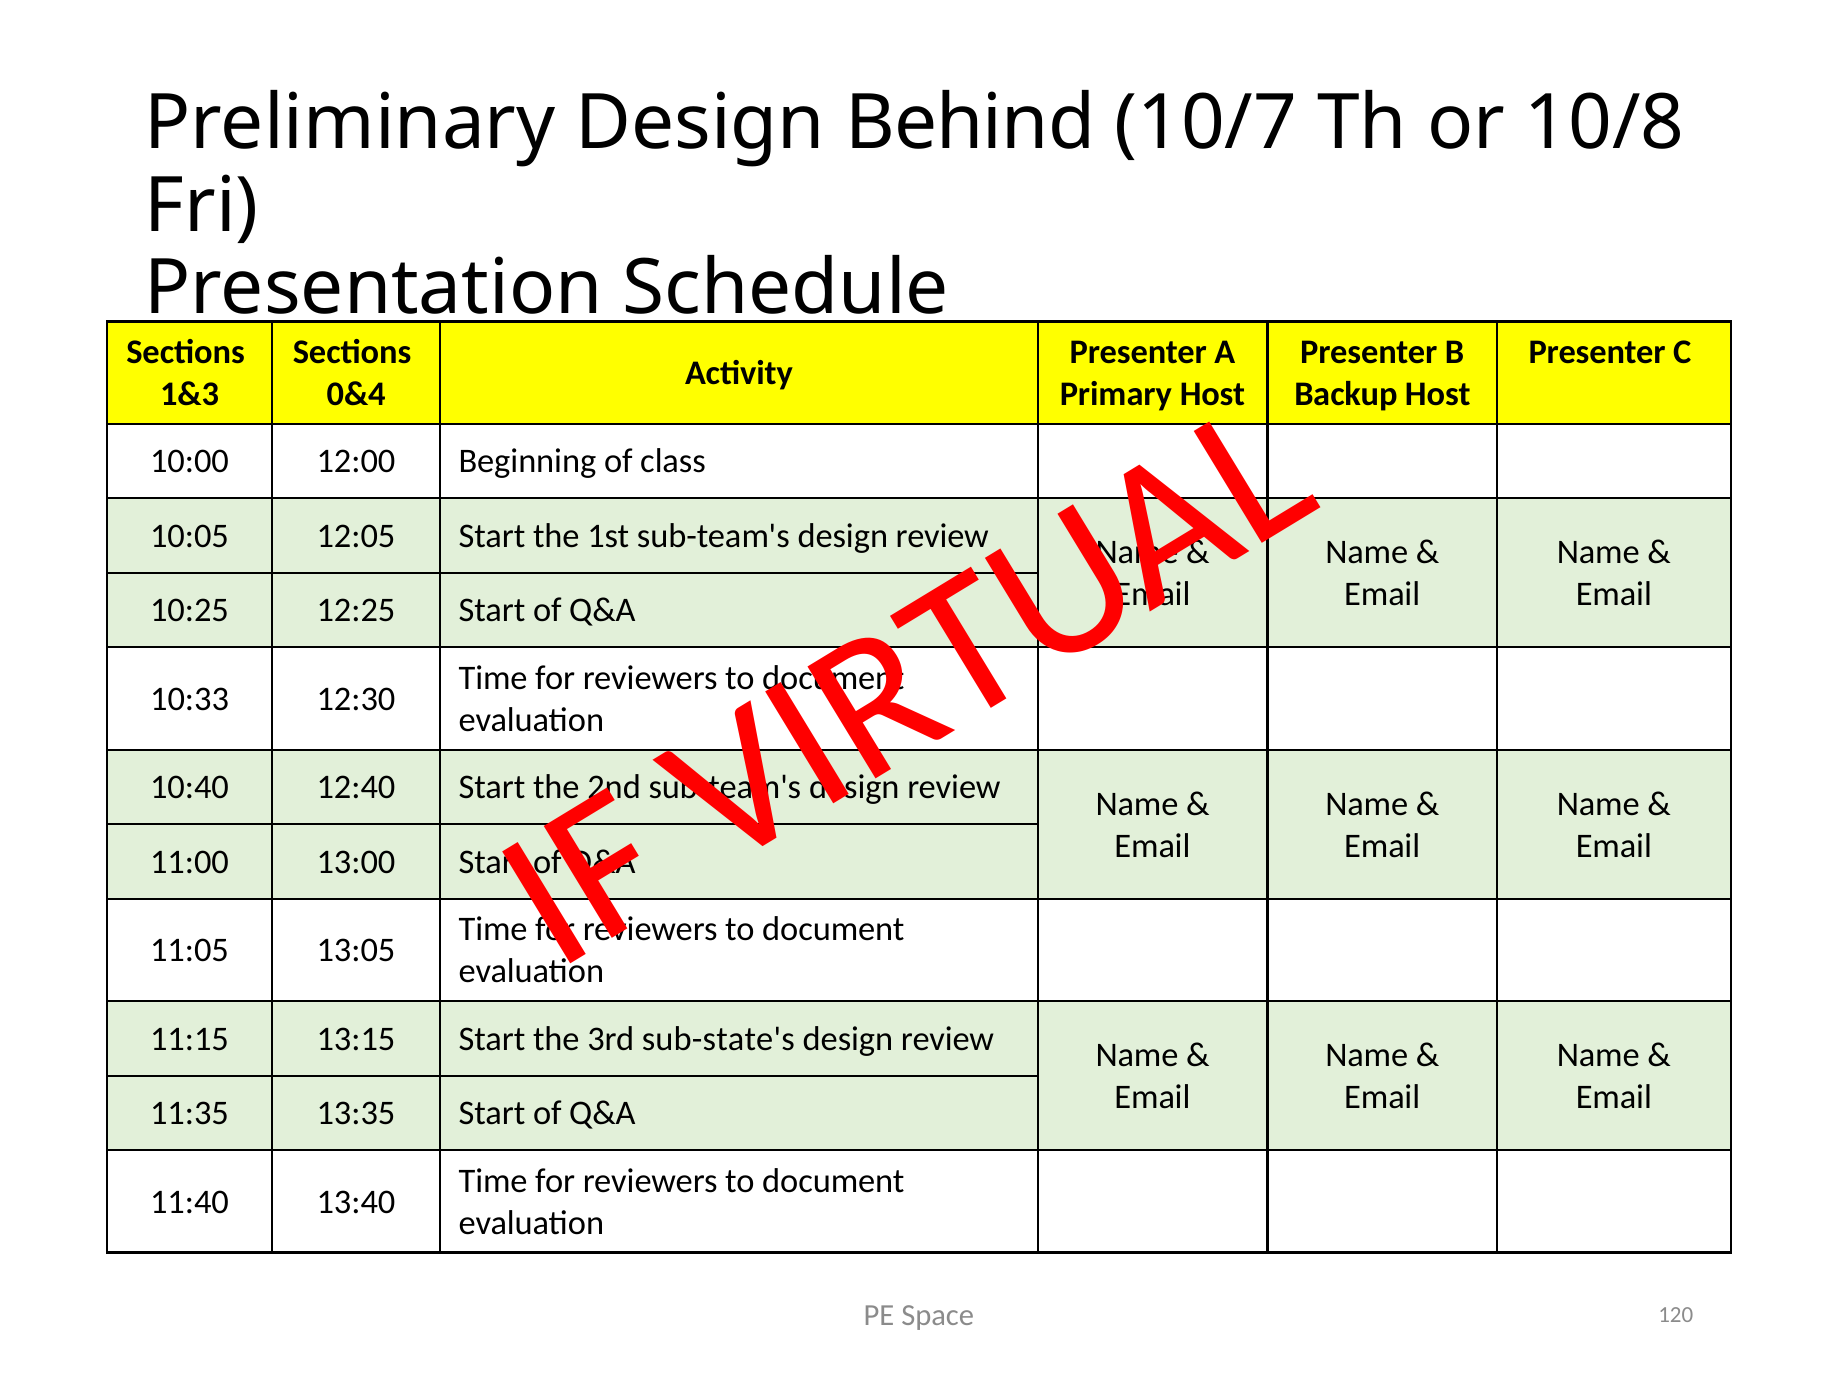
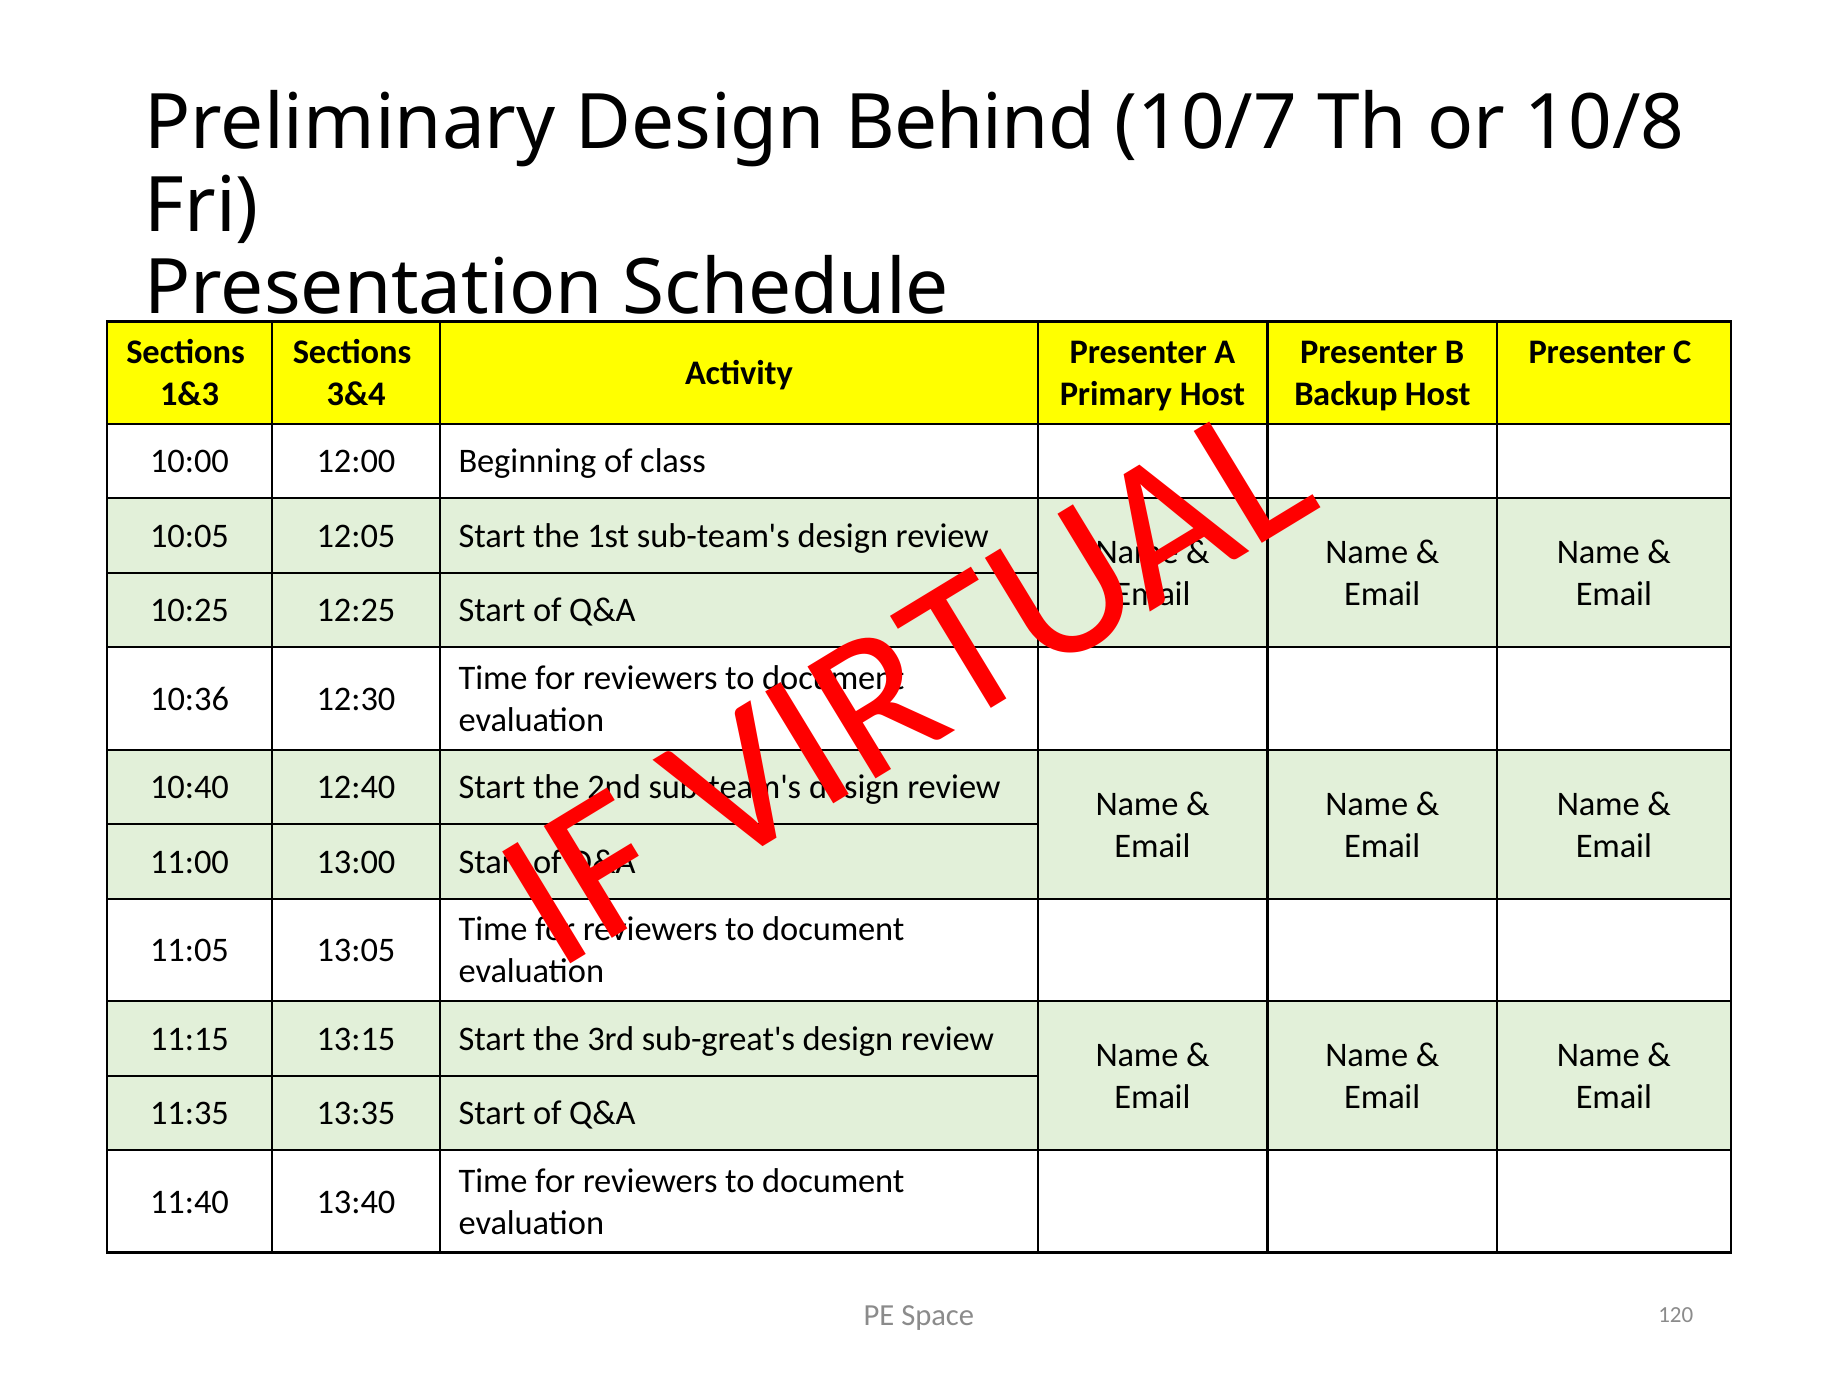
0&4: 0&4 -> 3&4
10:33: 10:33 -> 10:36
sub-state's: sub-state's -> sub-great's
